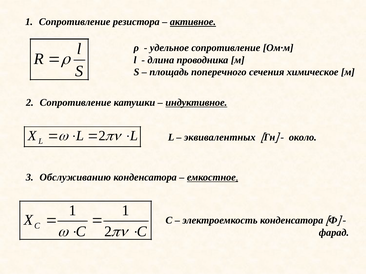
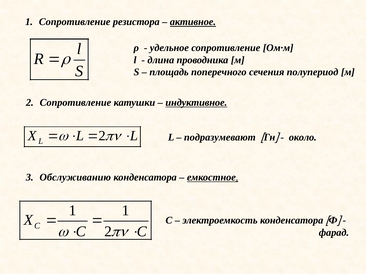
химическое: химическое -> полупериод
эквивалентных: эквивалентных -> подразумевают
